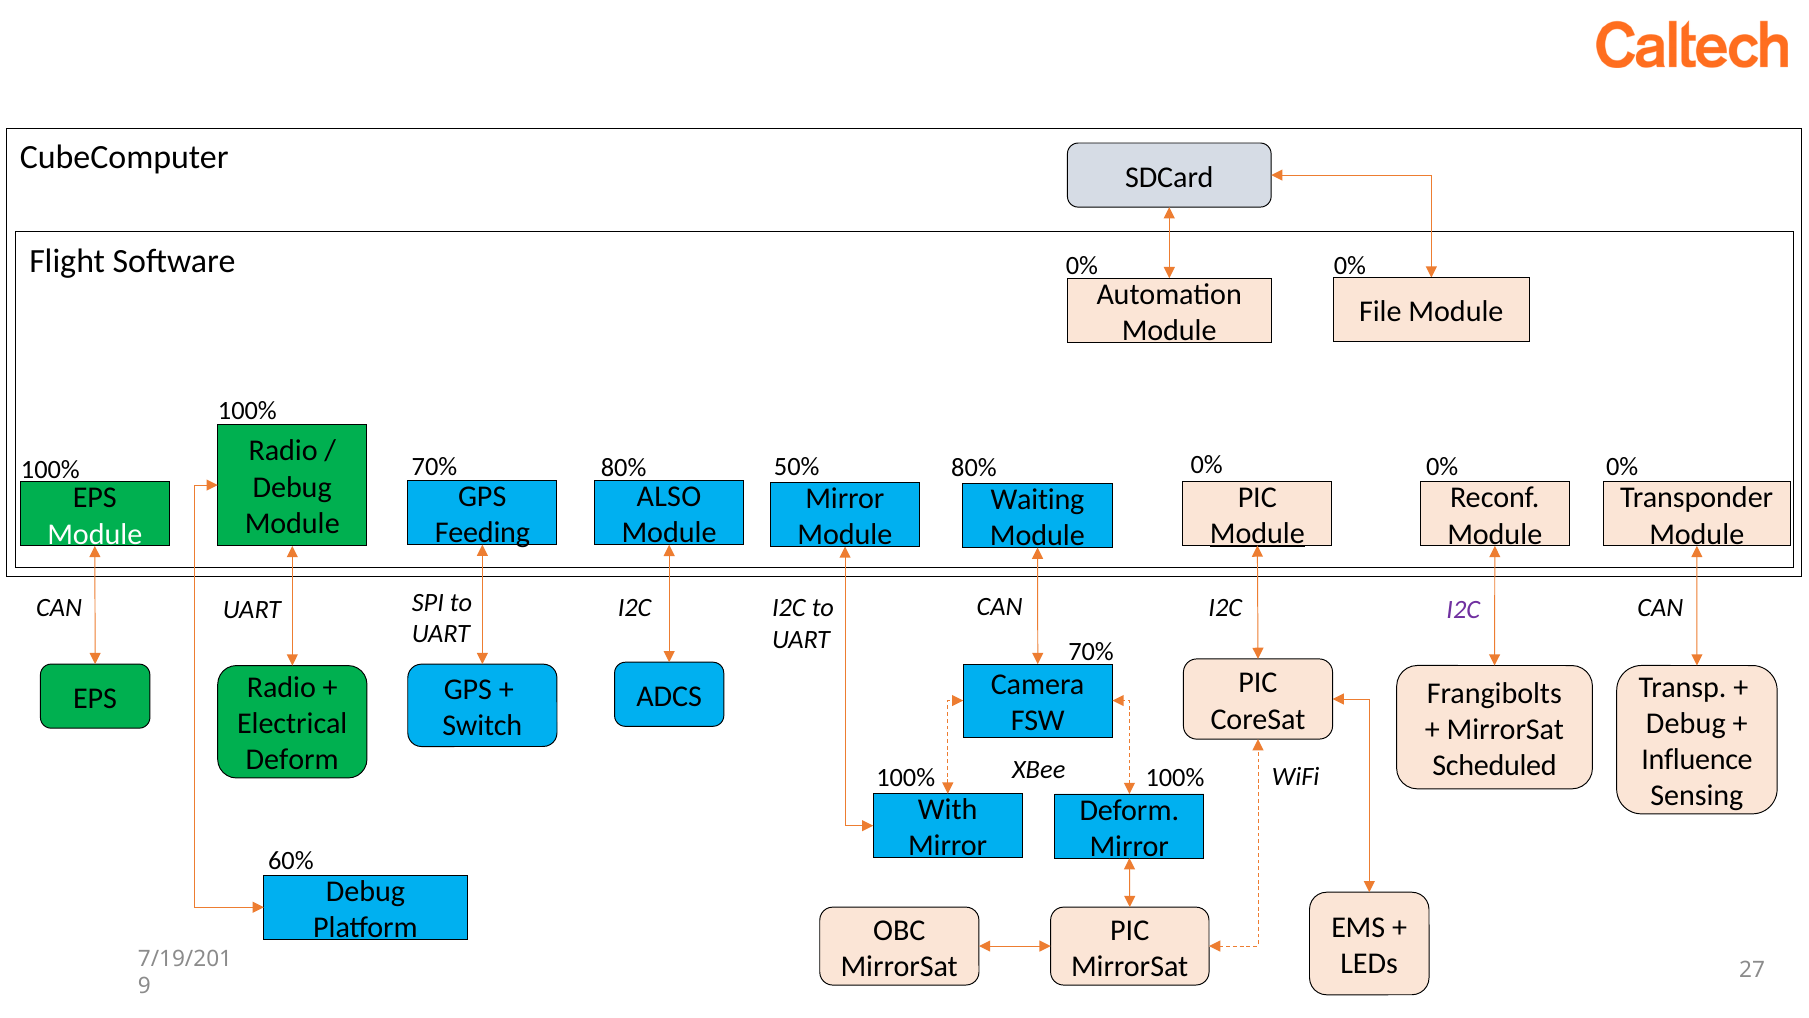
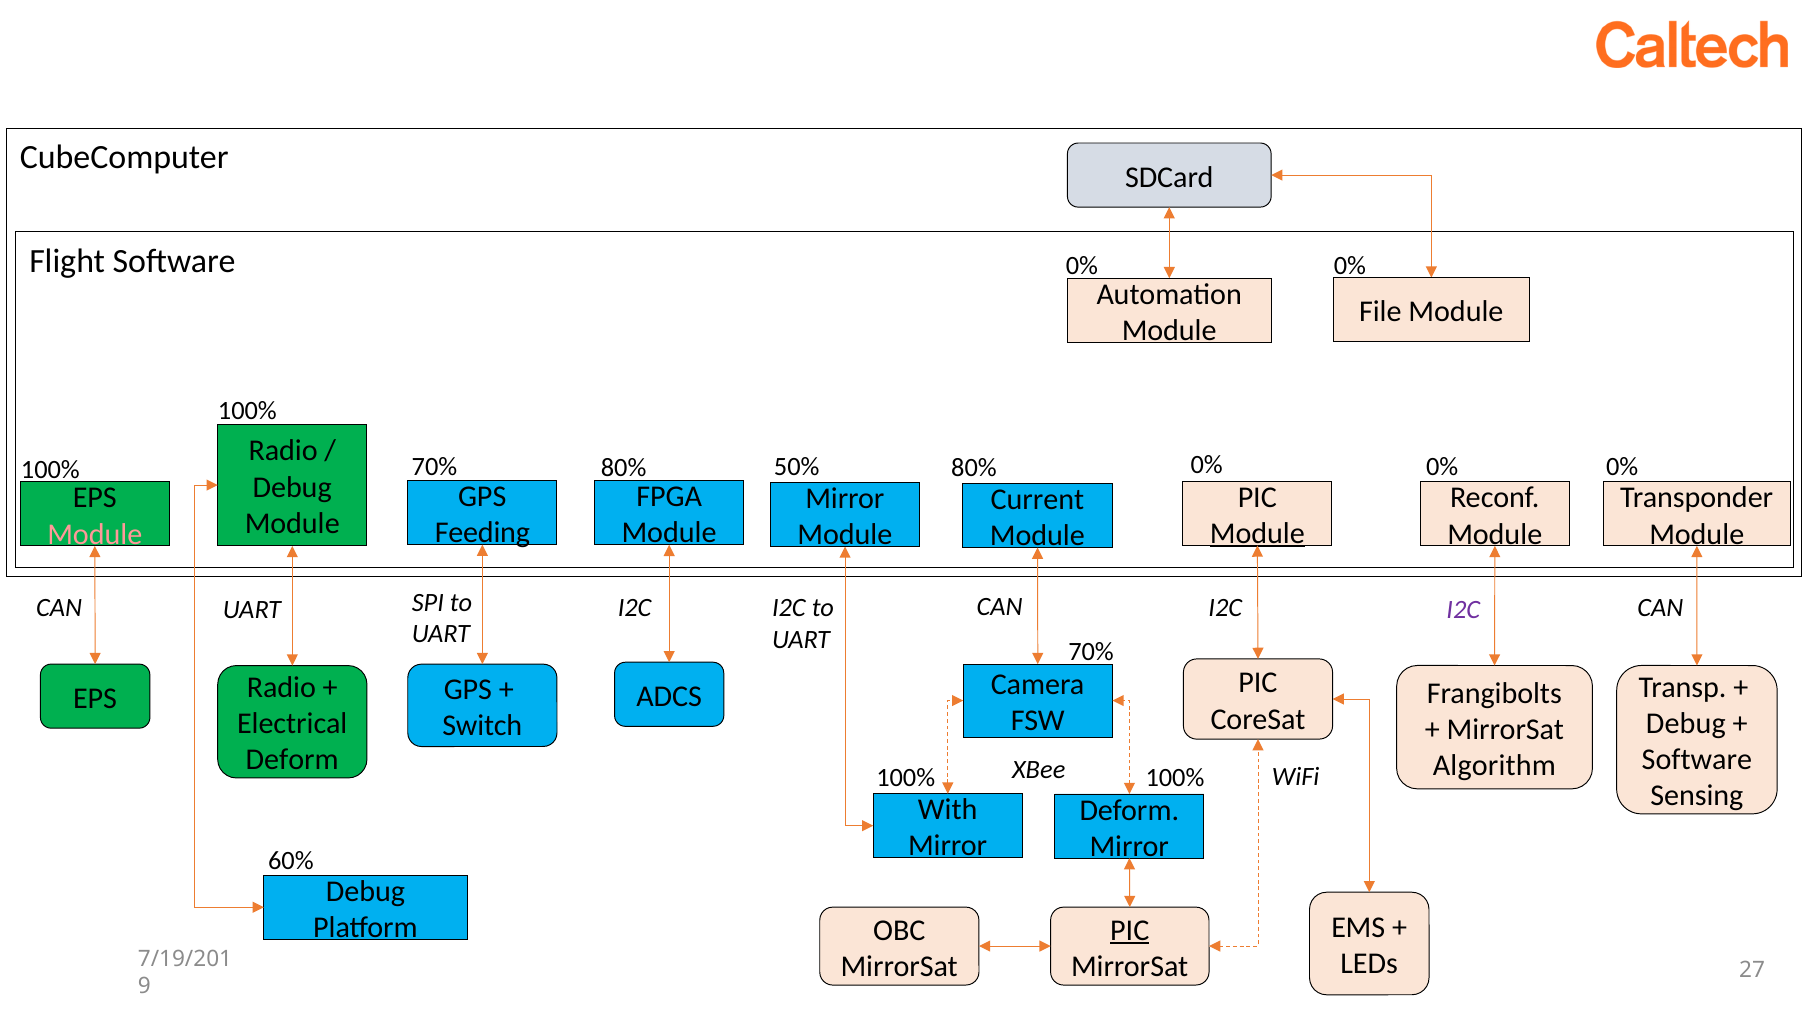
ALSO: ALSO -> FPGA
Waiting: Waiting -> Current
Module at (95, 534) colour: white -> pink
Influence at (1697, 759): Influence -> Software
Scheduled: Scheduled -> Algorithm
PIC at (1130, 930) underline: none -> present
